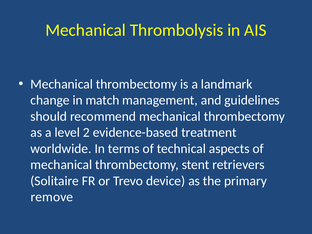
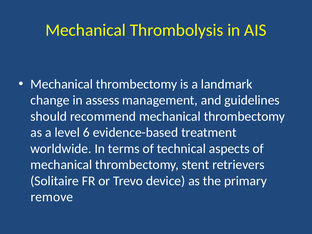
match: match -> assess
2: 2 -> 6
